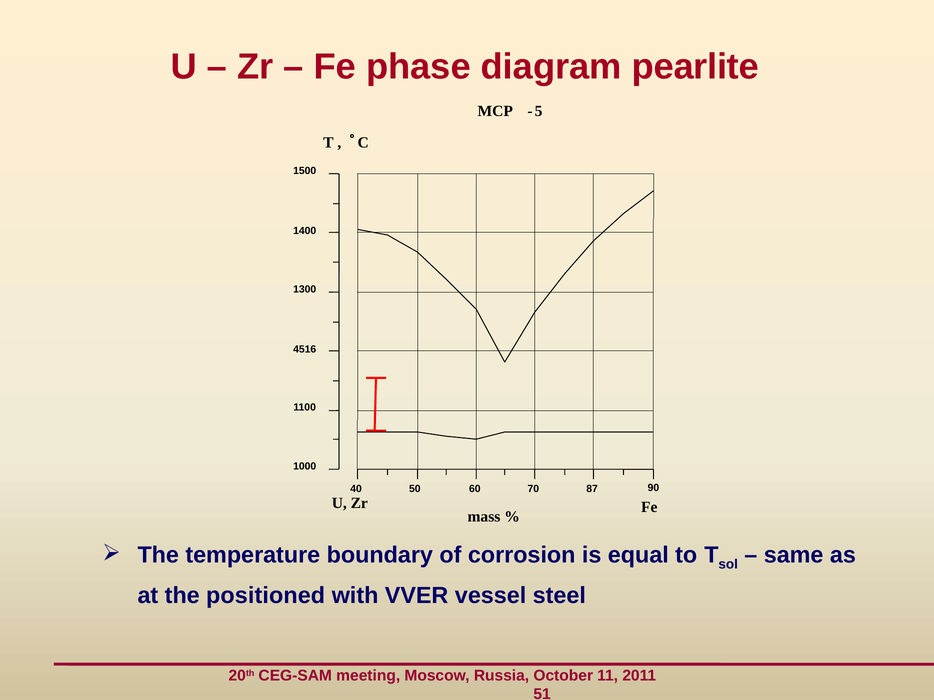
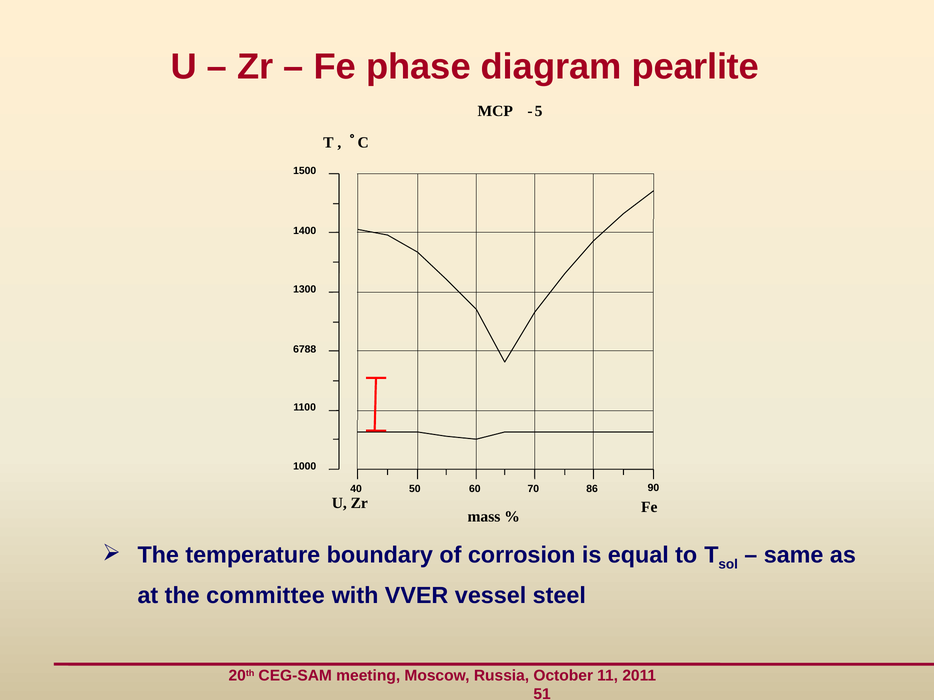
4516: 4516 -> 6788
87: 87 -> 86
positioned: positioned -> committee
